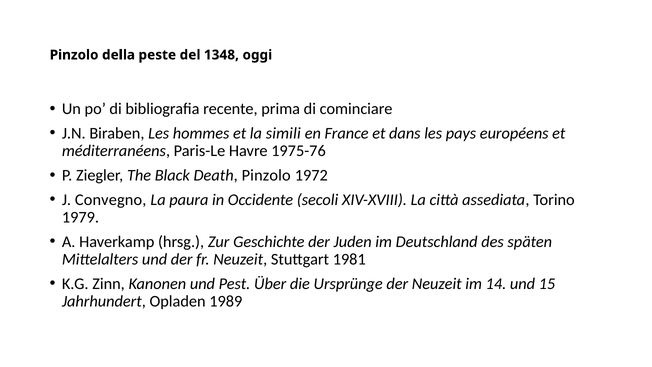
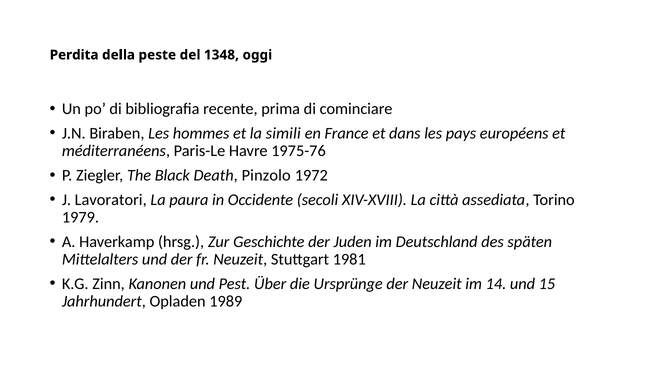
Pinzolo at (74, 55): Pinzolo -> Perdita
Convegno: Convegno -> Lavoratori
